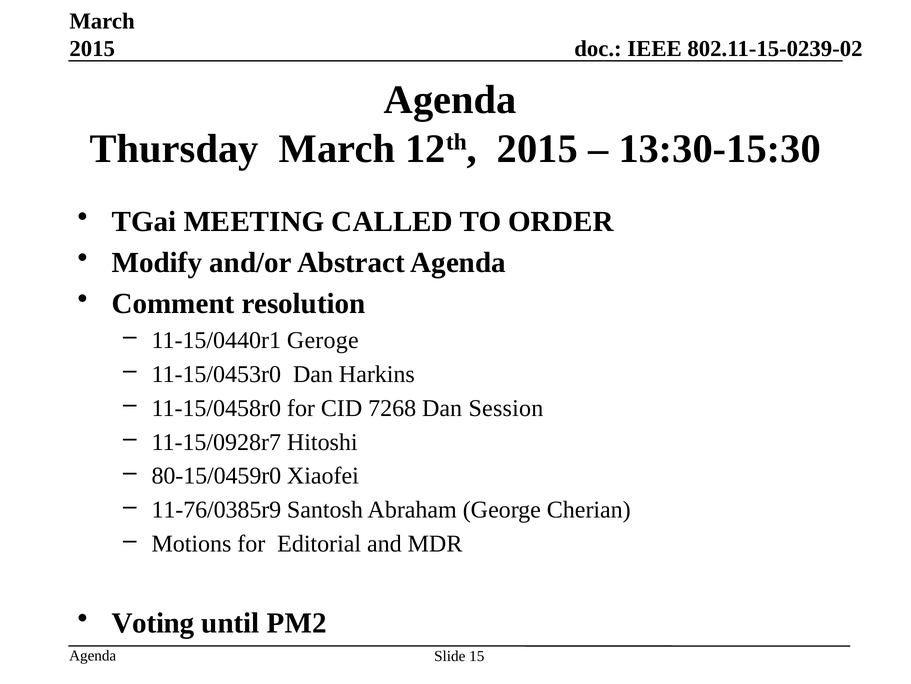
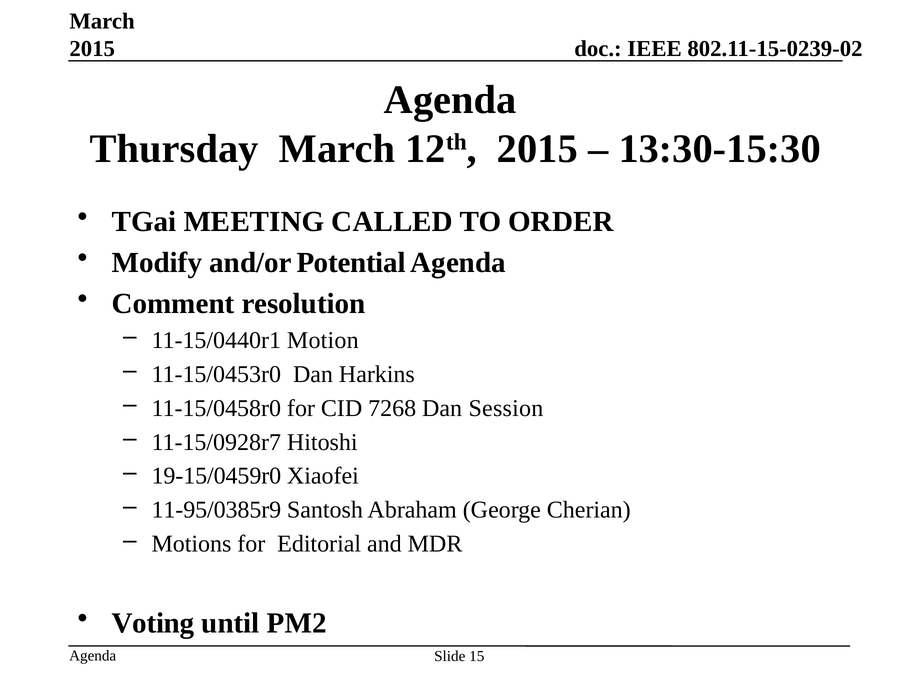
Abstract: Abstract -> Potential
Geroge: Geroge -> Motion
80-15/0459r0: 80-15/0459r0 -> 19-15/0459r0
11-76/0385r9: 11-76/0385r9 -> 11-95/0385r9
